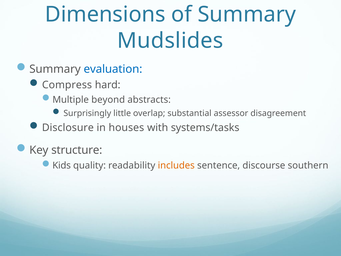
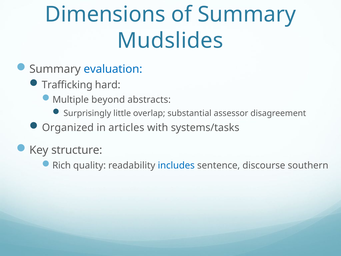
Compress: Compress -> Trafficking
Disclosure: Disclosure -> Organized
houses: houses -> articles
Kids: Kids -> Rich
includes colour: orange -> blue
